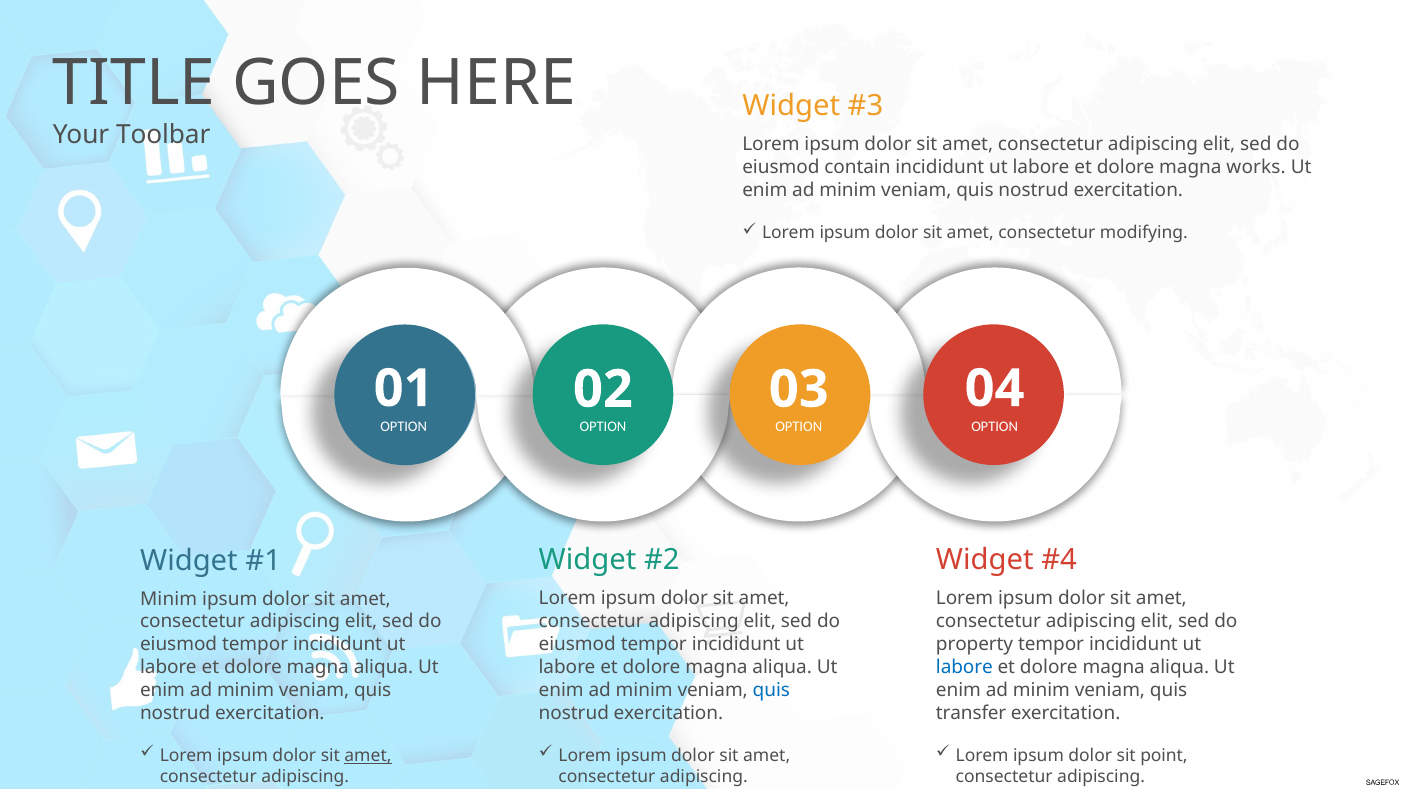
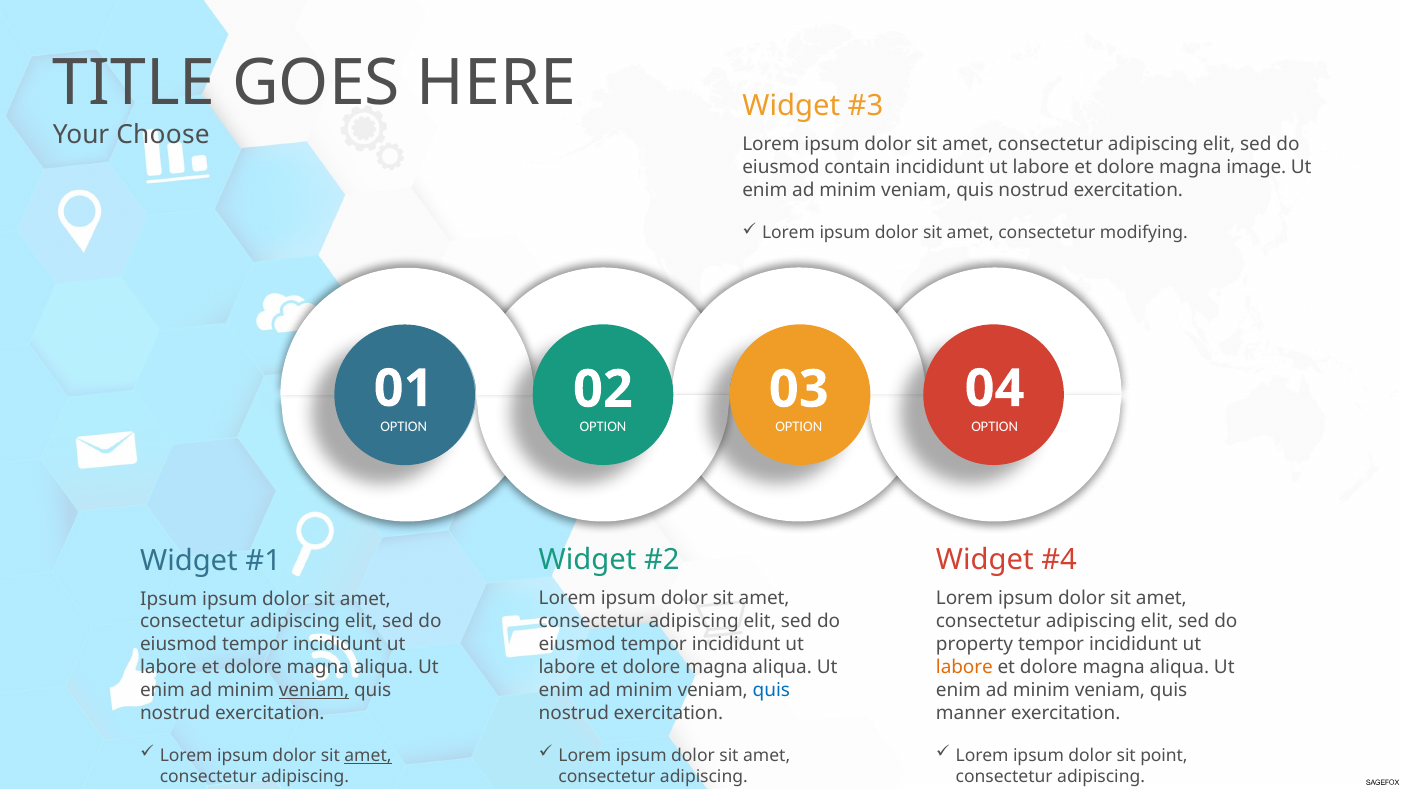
Toolbar: Toolbar -> Choose
works: works -> image
Minim at (169, 599): Minim -> Ipsum
labore at (964, 667) colour: blue -> orange
veniam at (314, 690) underline: none -> present
transfer: transfer -> manner
